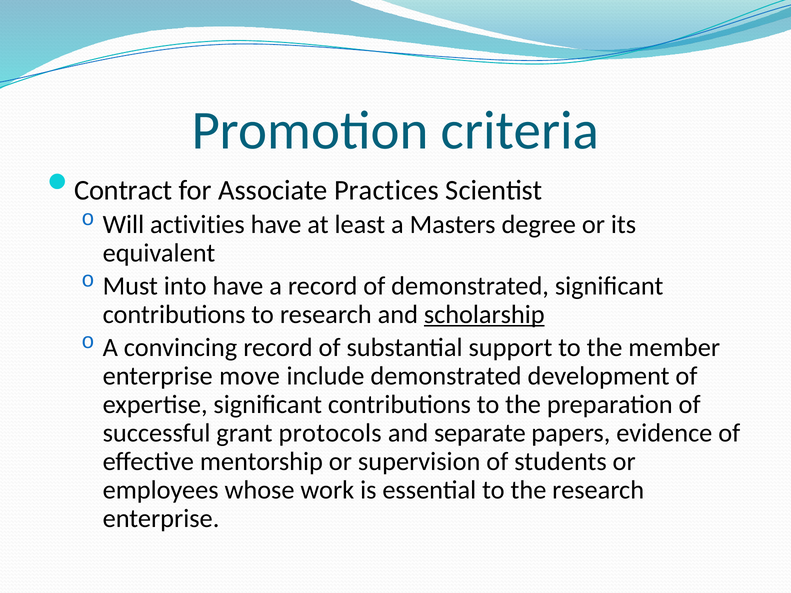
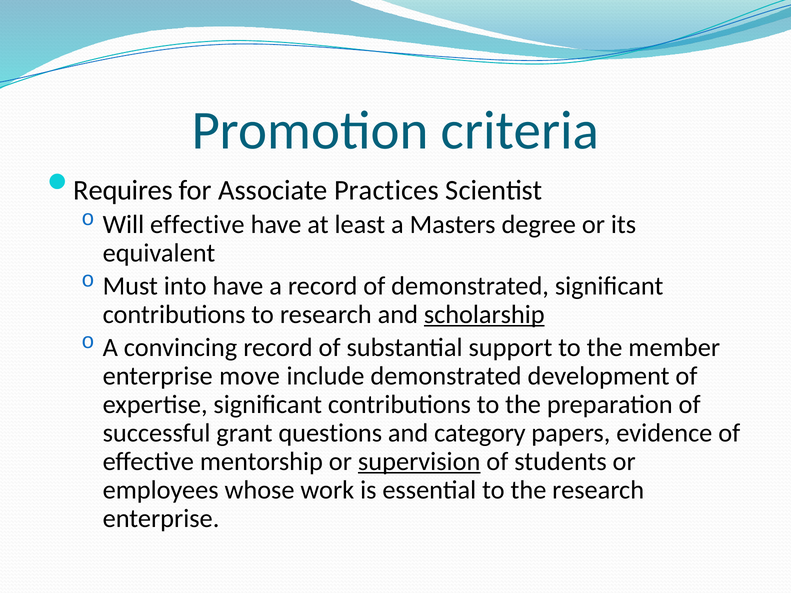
Contract: Contract -> Requires
Will activities: activities -> effective
protocols: protocols -> questions
separate: separate -> category
supervision underline: none -> present
